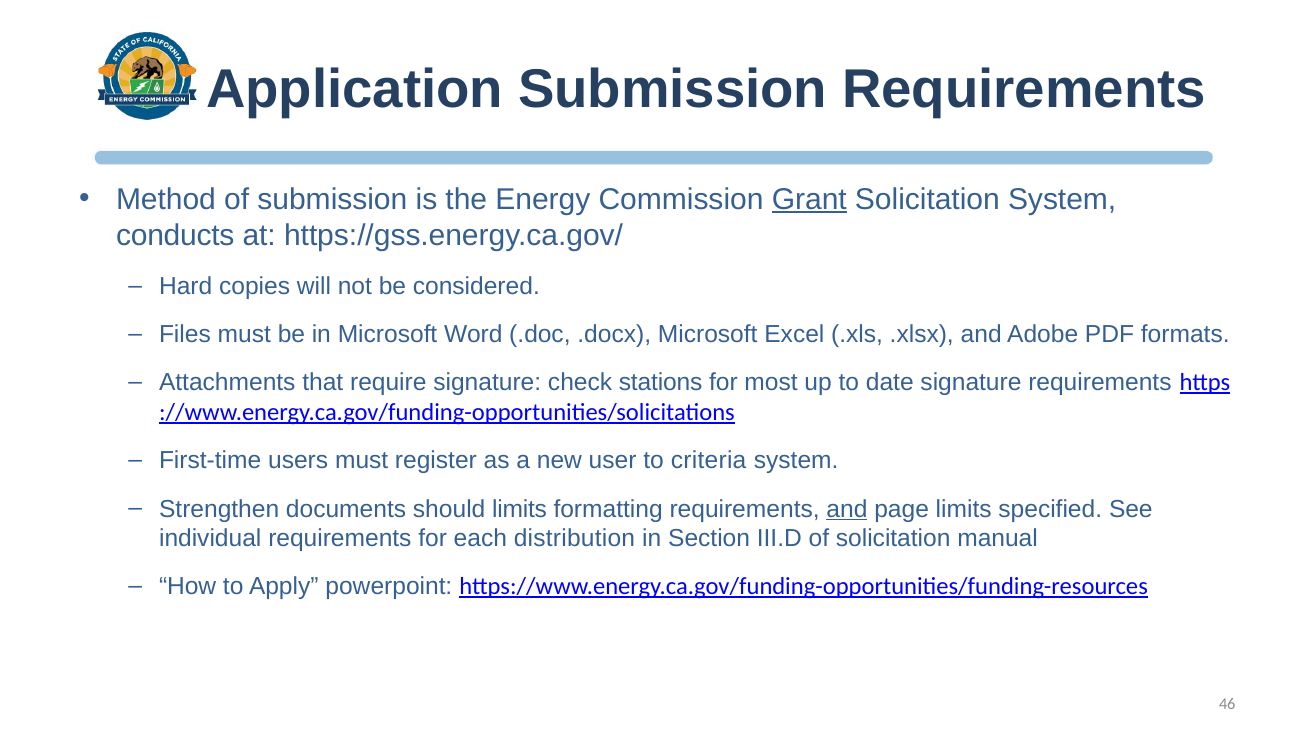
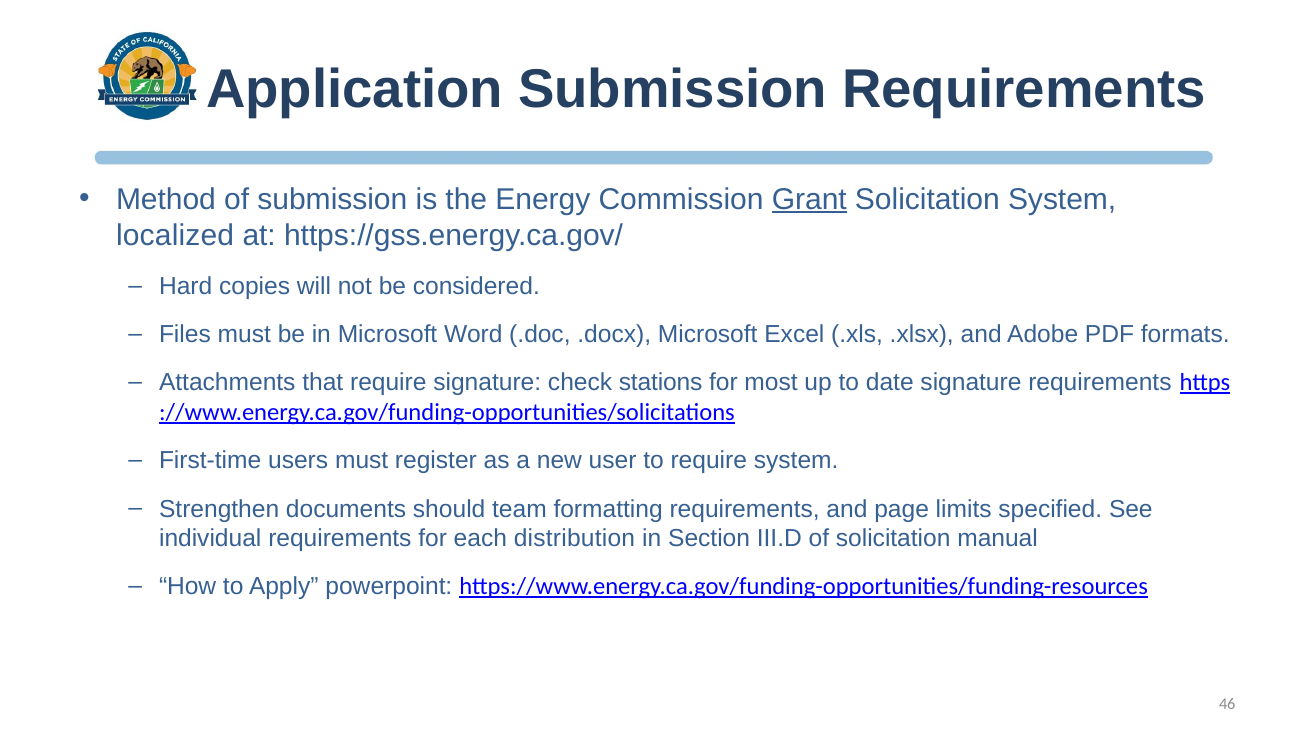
conducts: conducts -> localized
to criteria: criteria -> require
should limits: limits -> team
and at (847, 509) underline: present -> none
